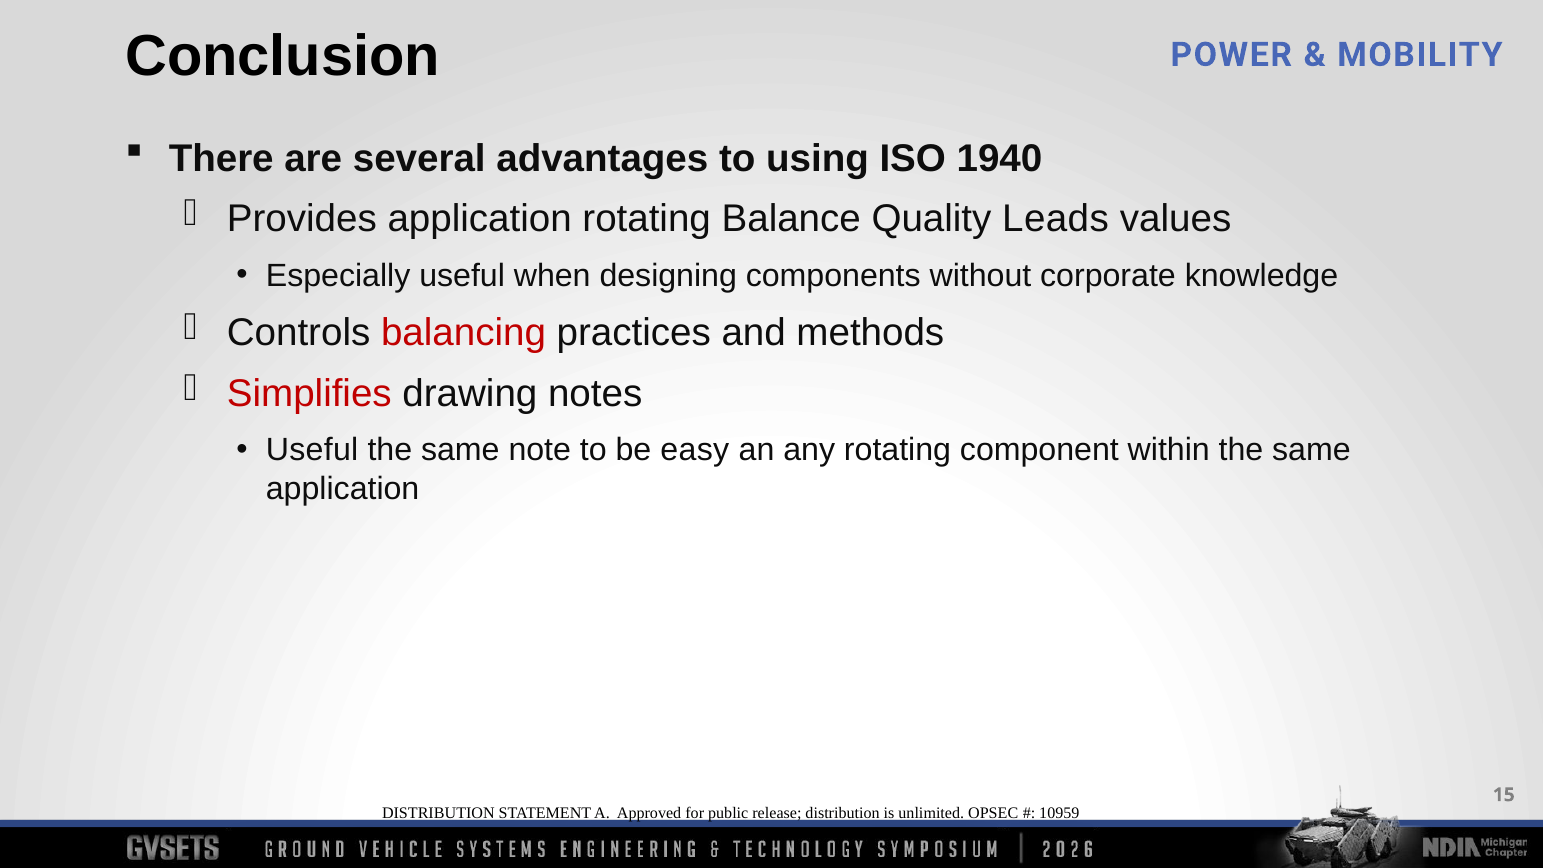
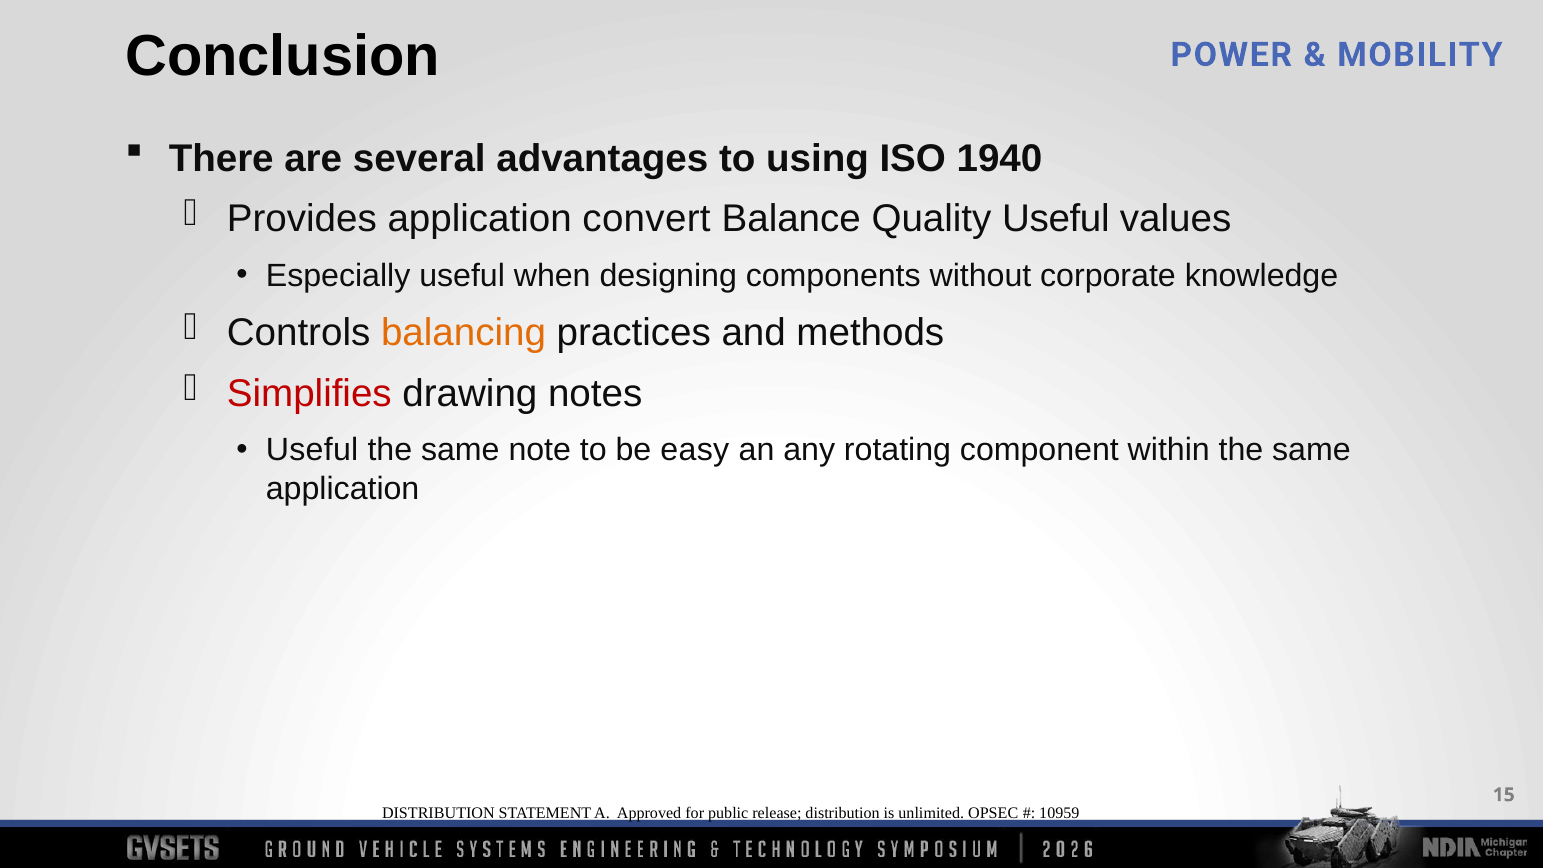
application rotating: rotating -> convert
Quality Leads: Leads -> Useful
balancing colour: red -> orange
